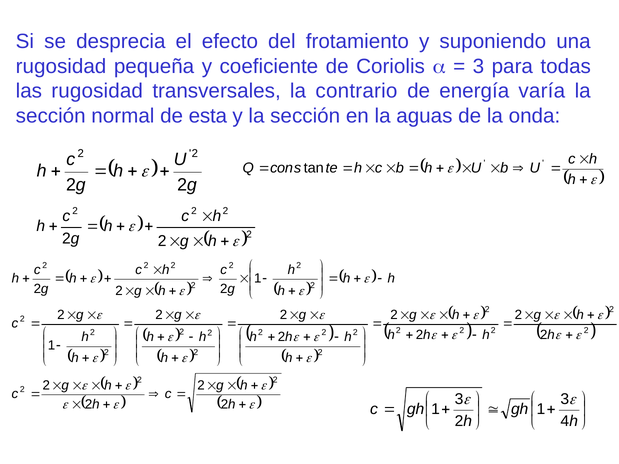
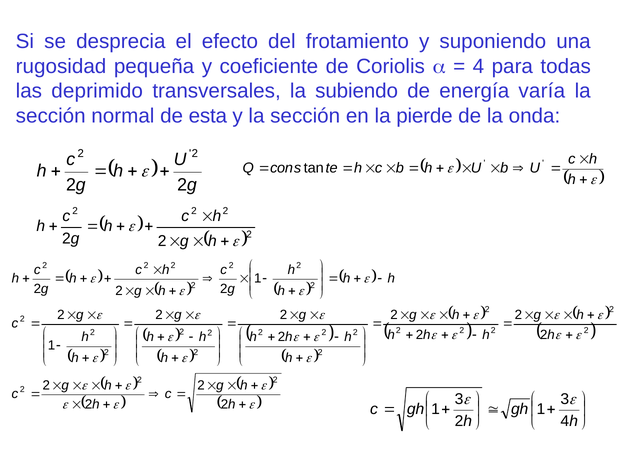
3 at (478, 66): 3 -> 4
las rugosidad: rugosidad -> deprimido
contrario: contrario -> subiendo
aguas: aguas -> pierde
